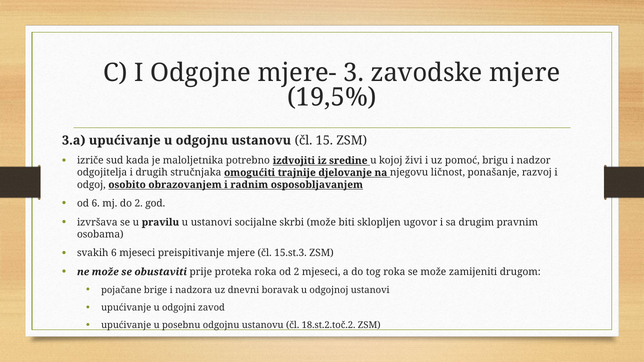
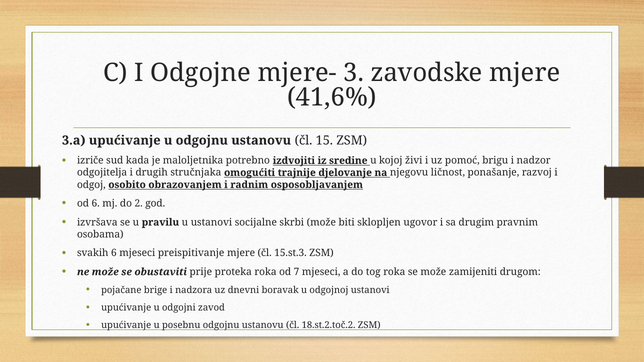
19,5%: 19,5% -> 41,6%
od 2: 2 -> 7
